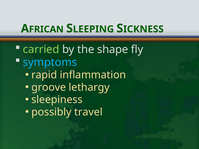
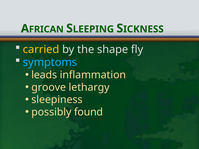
carried colour: light green -> yellow
rapid: rapid -> leads
travel: travel -> found
